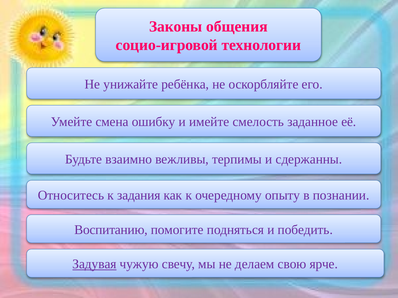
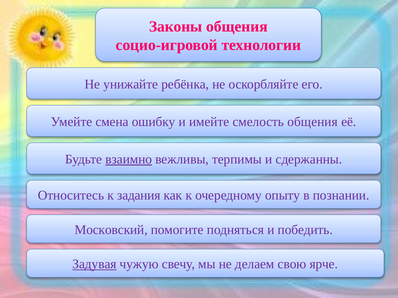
смелость заданное: заданное -> общения
взаимно underline: none -> present
Воспитанию: Воспитанию -> Московский
